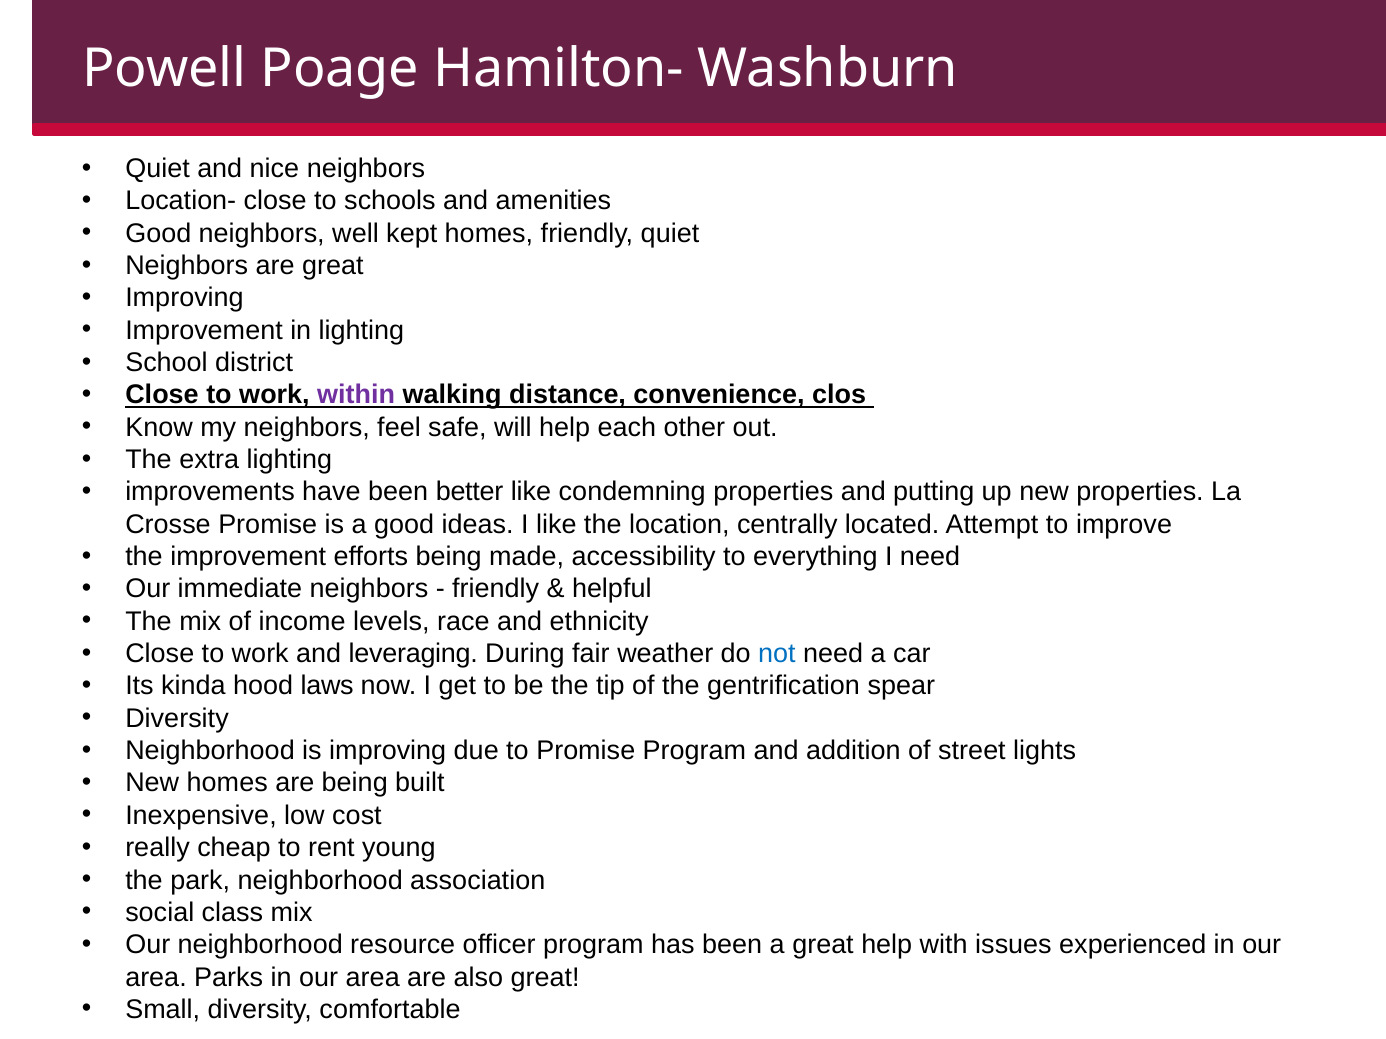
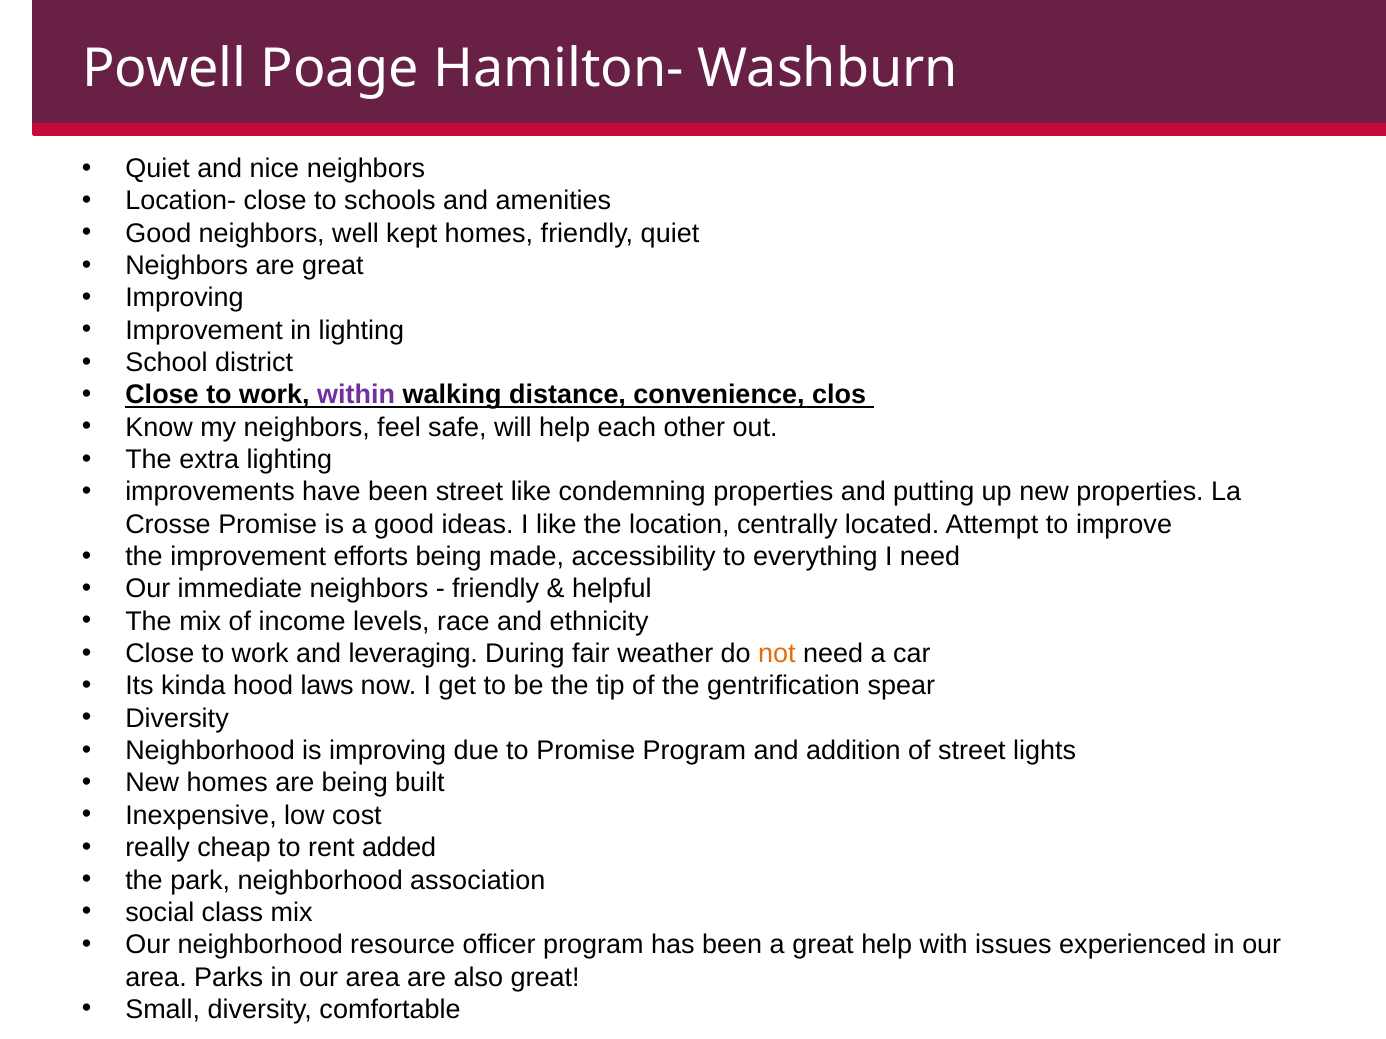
been better: better -> street
not colour: blue -> orange
young: young -> added
